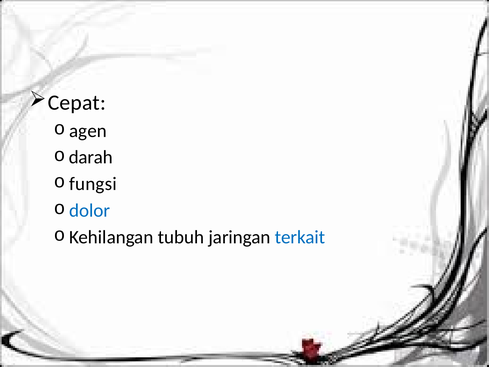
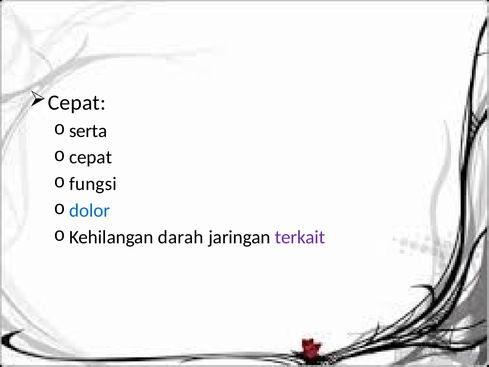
agen: agen -> serta
darah at (91, 157): darah -> cepat
tubuh: tubuh -> darah
terkait colour: blue -> purple
